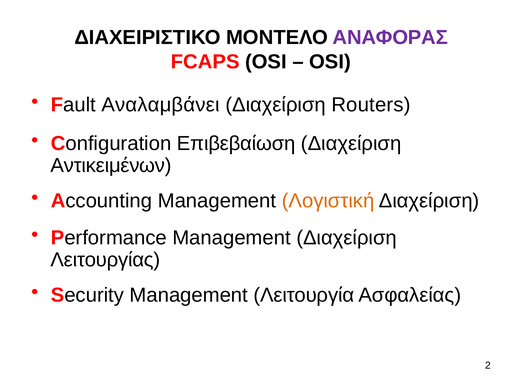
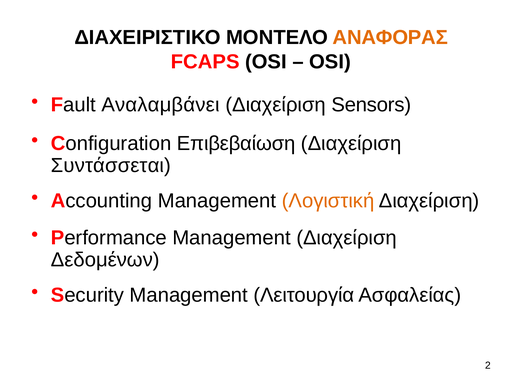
ΑΝΑΦΟΡΑΣ colour: purple -> orange
Routers: Routers -> Sensors
Αντικειμένων: Αντικειμένων -> Συντάσσεται
Λειτουργίας: Λειτουργίας -> Δεδομένων
